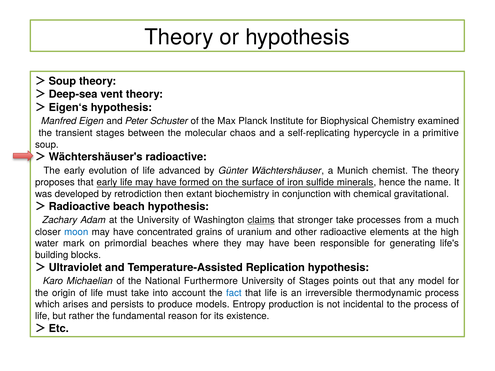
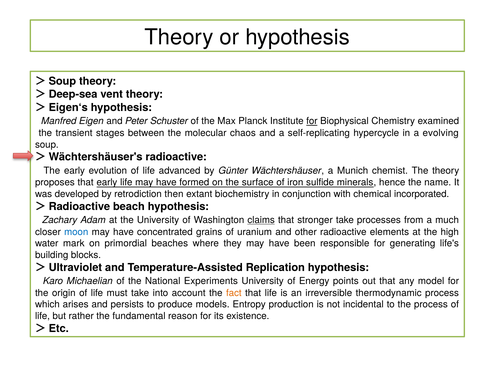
for at (312, 121) underline: none -> present
primitive: primitive -> evolving
gravitational: gravitational -> incorporated
Furthermore: Furthermore -> Experiments
of Stages: Stages -> Energy
fact colour: blue -> orange
